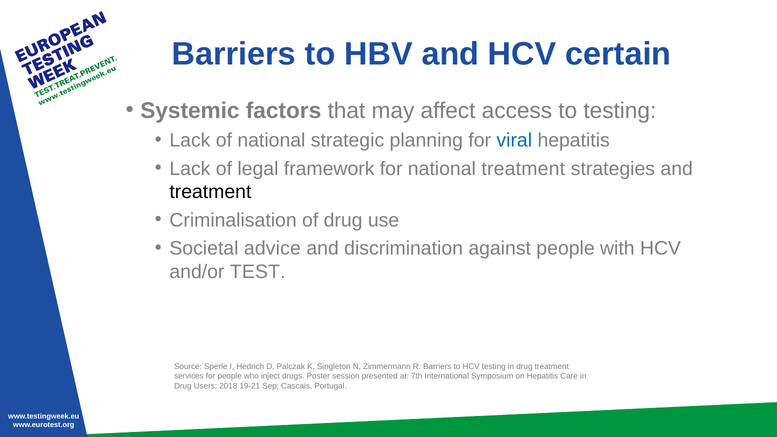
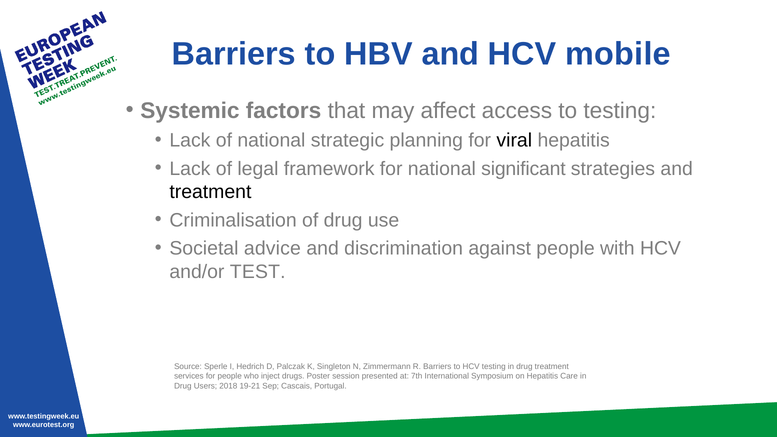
certain: certain -> mobile
viral colour: blue -> black
national treatment: treatment -> significant
